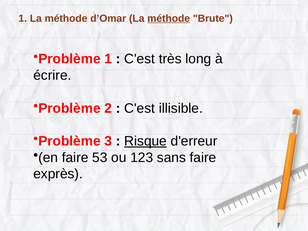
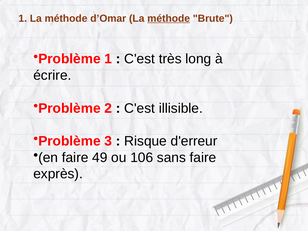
Risque underline: present -> none
53: 53 -> 49
123: 123 -> 106
